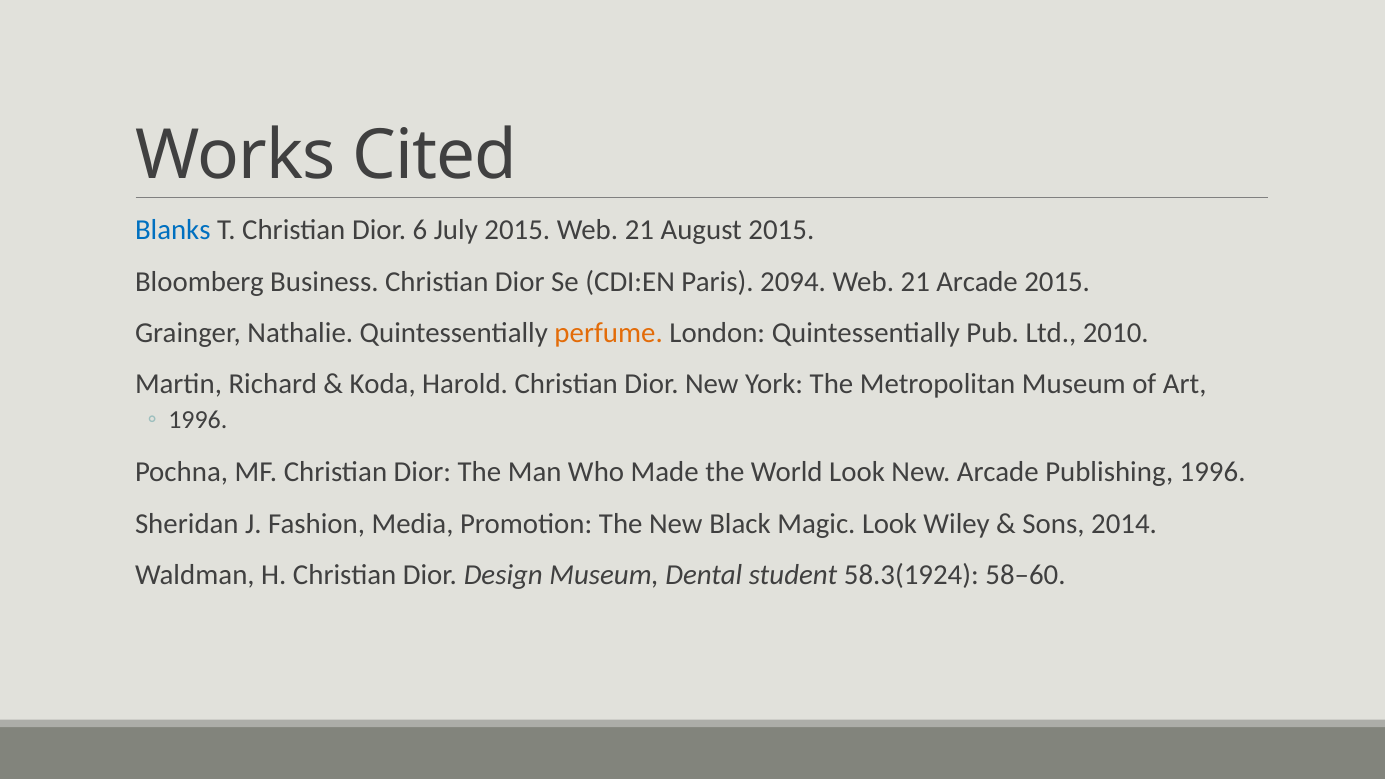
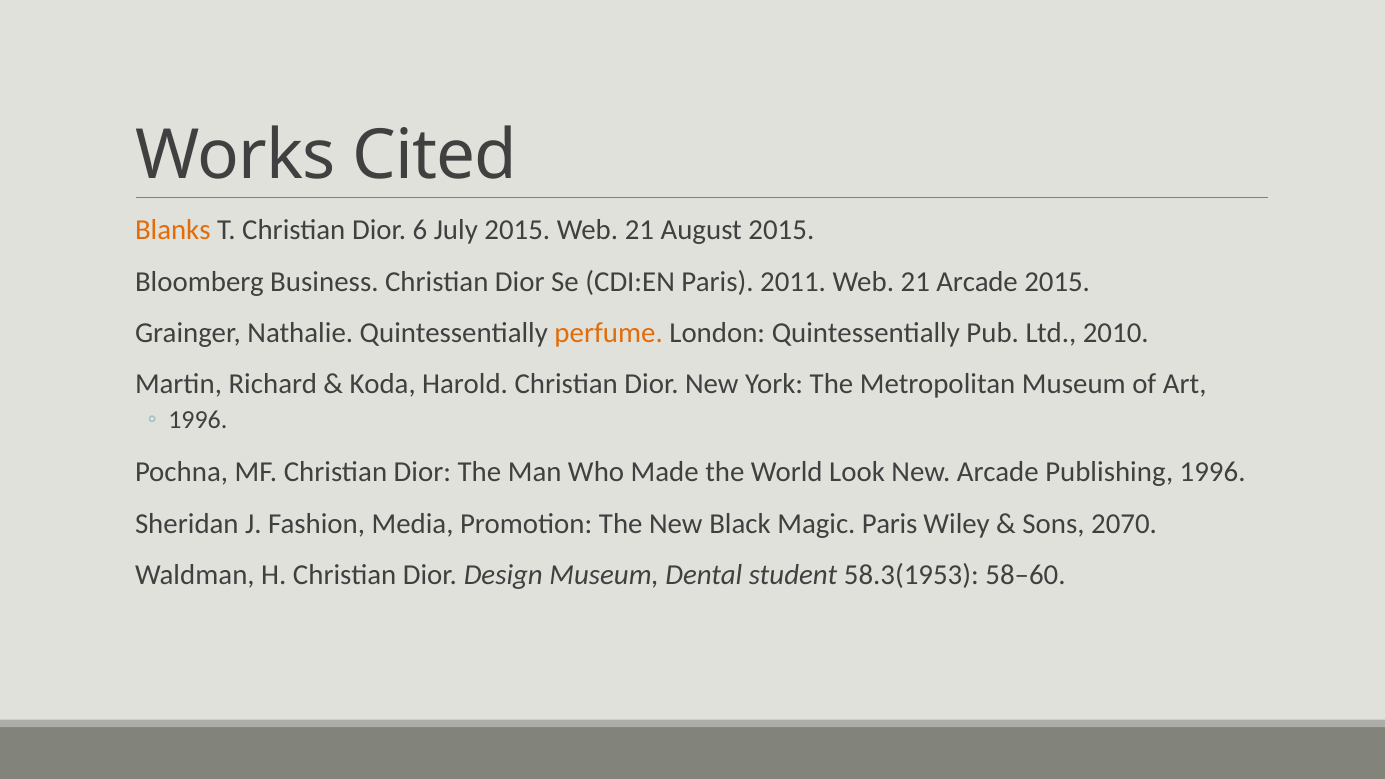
Blanks colour: blue -> orange
2094: 2094 -> 2011
Magic Look: Look -> Paris
2014: 2014 -> 2070
58.3(1924: 58.3(1924 -> 58.3(1953
